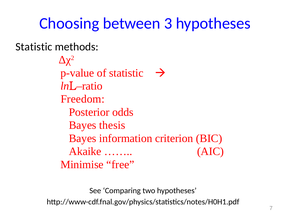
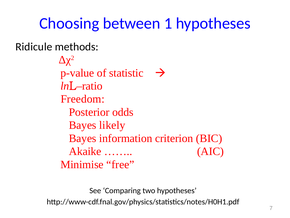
3: 3 -> 1
Statistic at (34, 47): Statistic -> Ridicule
thesis: thesis -> likely
